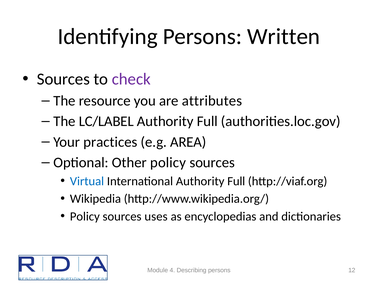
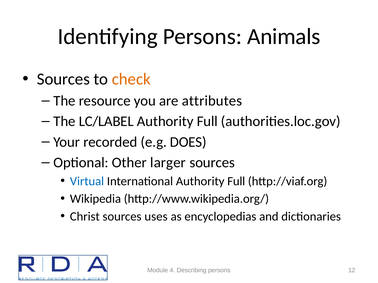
Written: Written -> Animals
check colour: purple -> orange
practices: practices -> recorded
AREA: AREA -> DOES
Other policy: policy -> larger
Policy at (85, 217): Policy -> Christ
